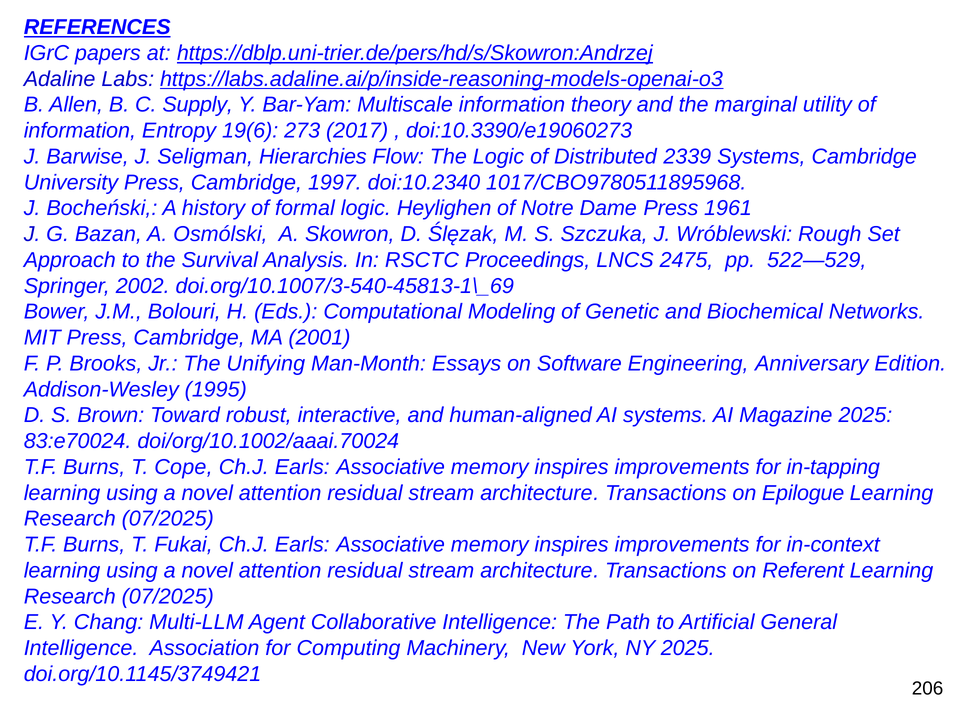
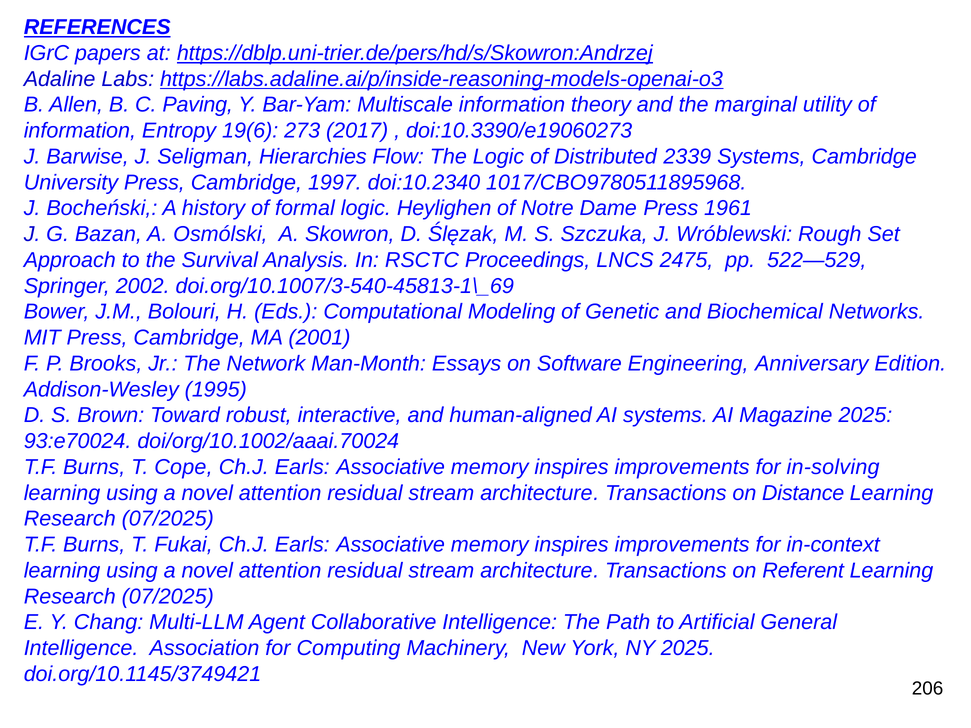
Supply: Supply -> Paving
Unifying: Unifying -> Network
83:e70024: 83:e70024 -> 93:e70024
in-tapping: in-tapping -> in-solving
Epilogue: Epilogue -> Distance
